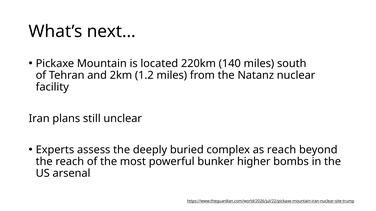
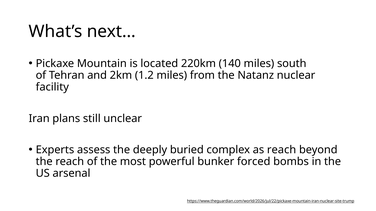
higher: higher -> forced
